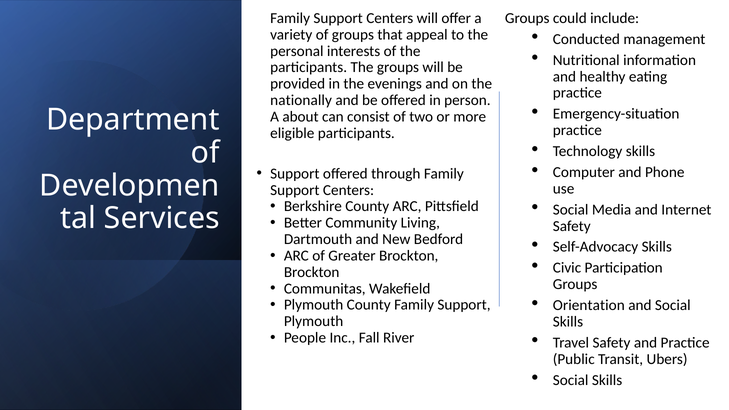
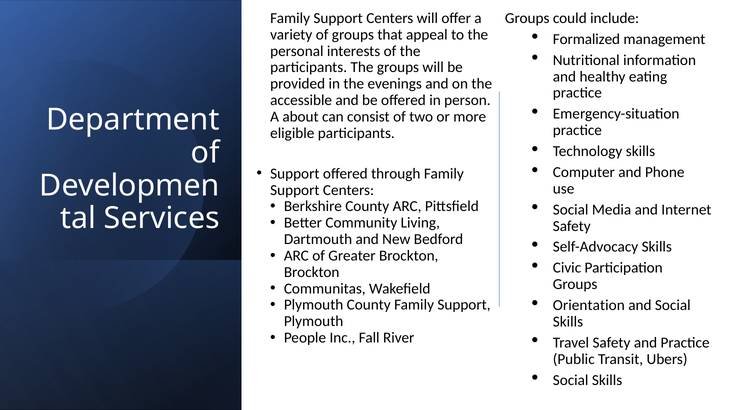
Conducted: Conducted -> Formalized
nationally: nationally -> accessible
